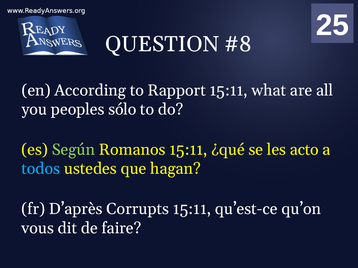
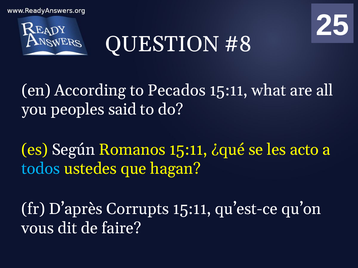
Rapport: Rapport -> Pecados
sólo: sólo -> said
Según colour: light green -> white
